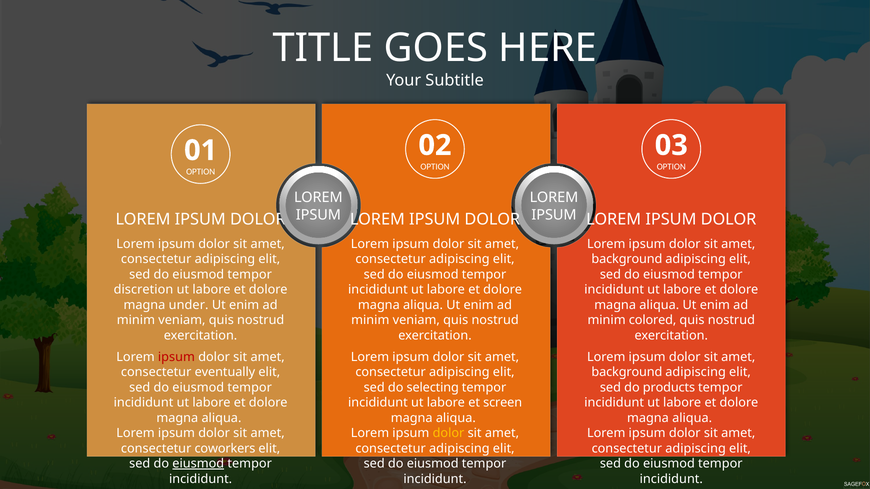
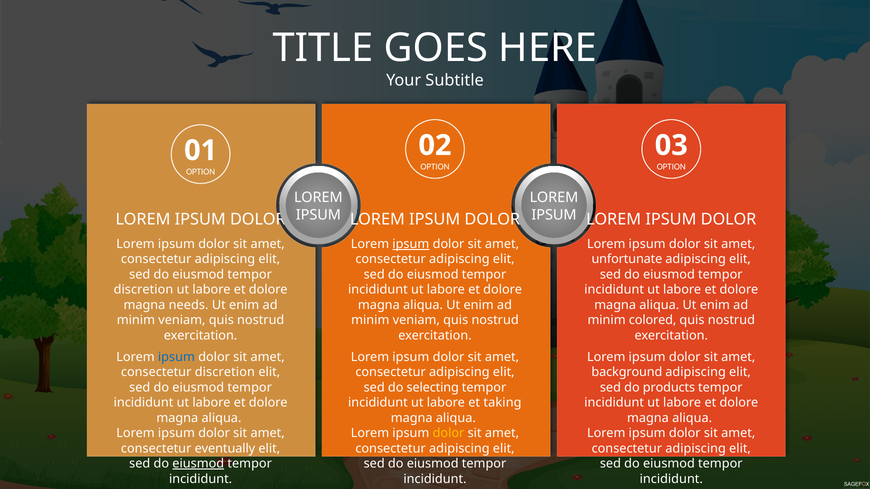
ipsum at (411, 244) underline: none -> present
background at (627, 259): background -> unfortunate
under: under -> needs
ipsum at (176, 357) colour: red -> blue
consectetur eventually: eventually -> discretion
screen: screen -> taking
coworkers: coworkers -> eventually
